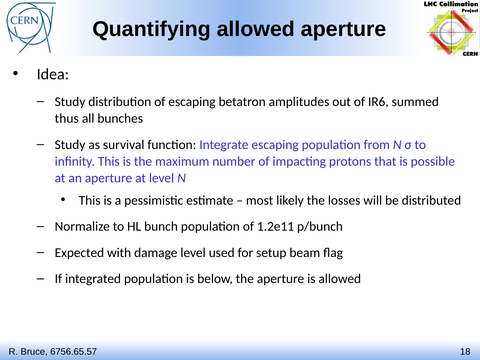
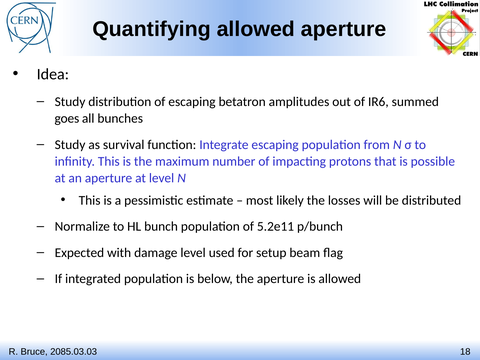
thus: thus -> goes
1.2e11: 1.2e11 -> 5.2e11
6756.65.57: 6756.65.57 -> 2085.03.03
